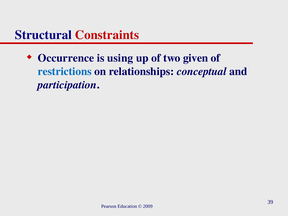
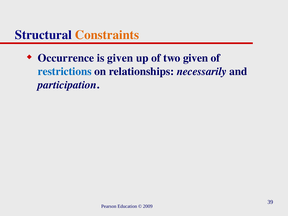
Constraints colour: red -> orange
is using: using -> given
conceptual: conceptual -> necessarily
